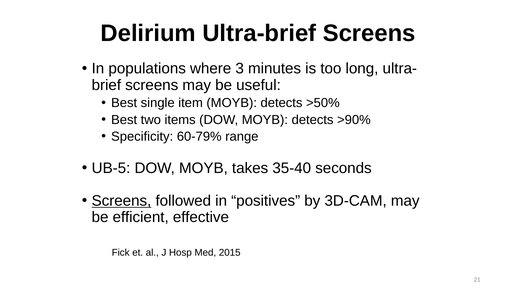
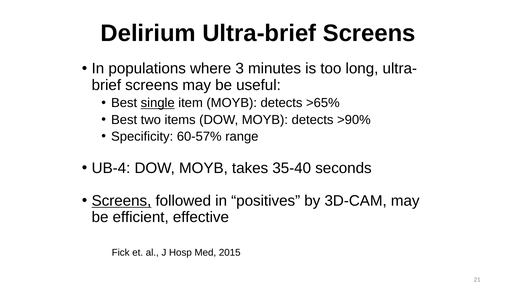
single underline: none -> present
>50%: >50% -> >65%
60-79%: 60-79% -> 60-57%
UB-5: UB-5 -> UB-4
